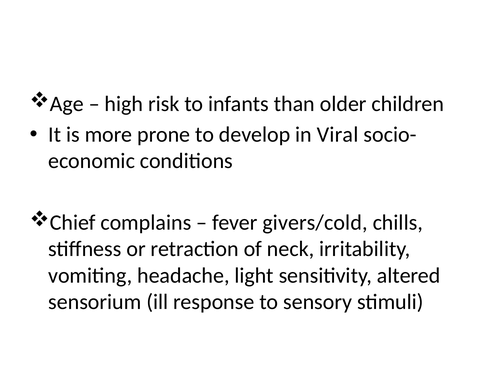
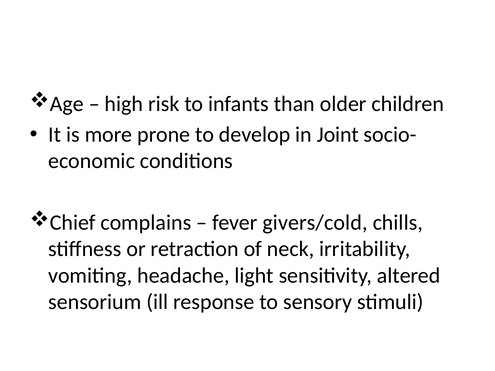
Viral: Viral -> Joint
